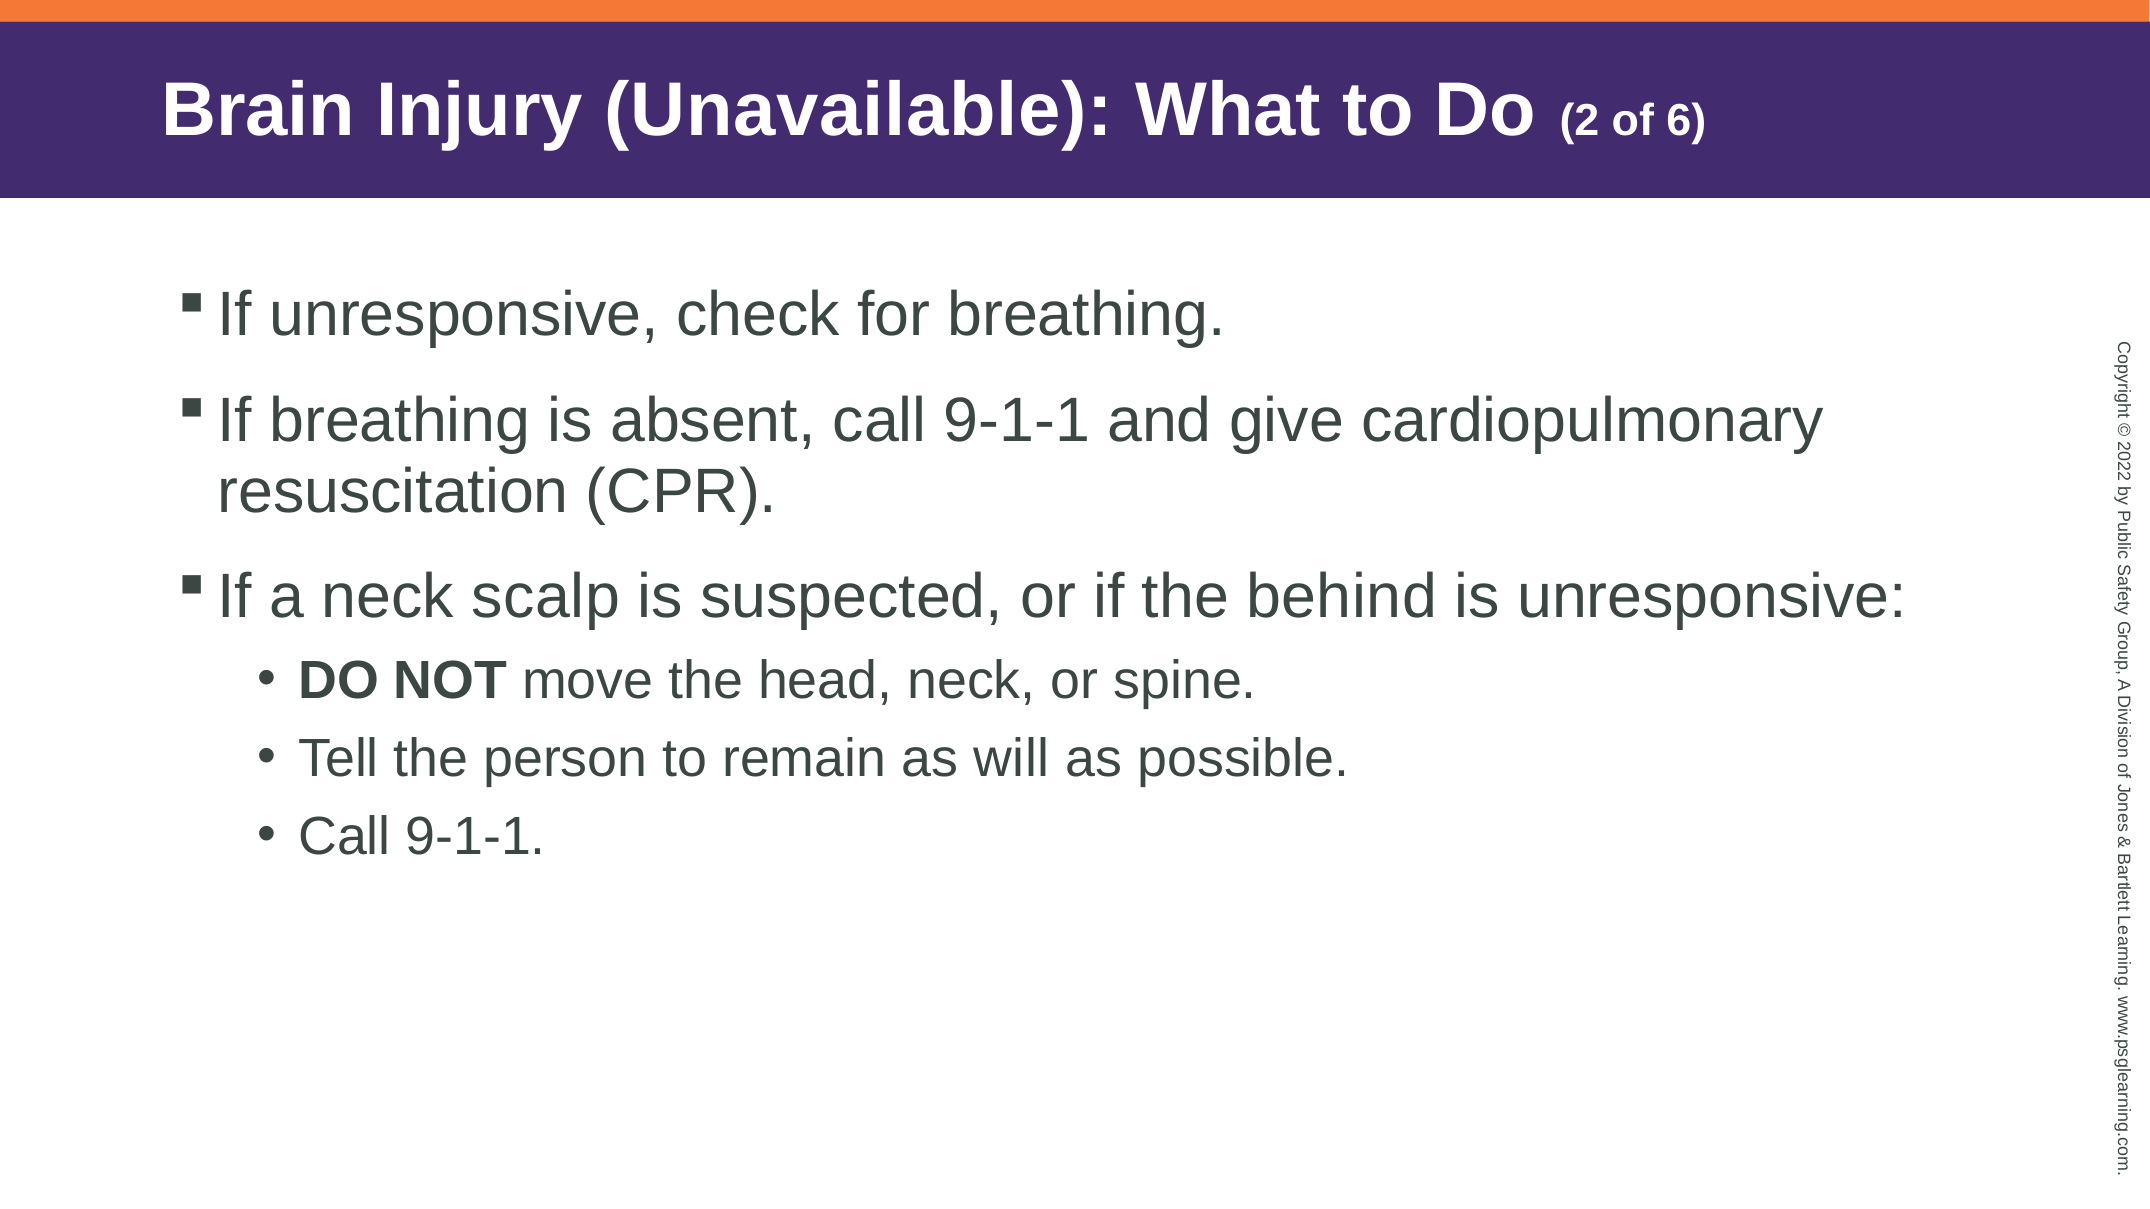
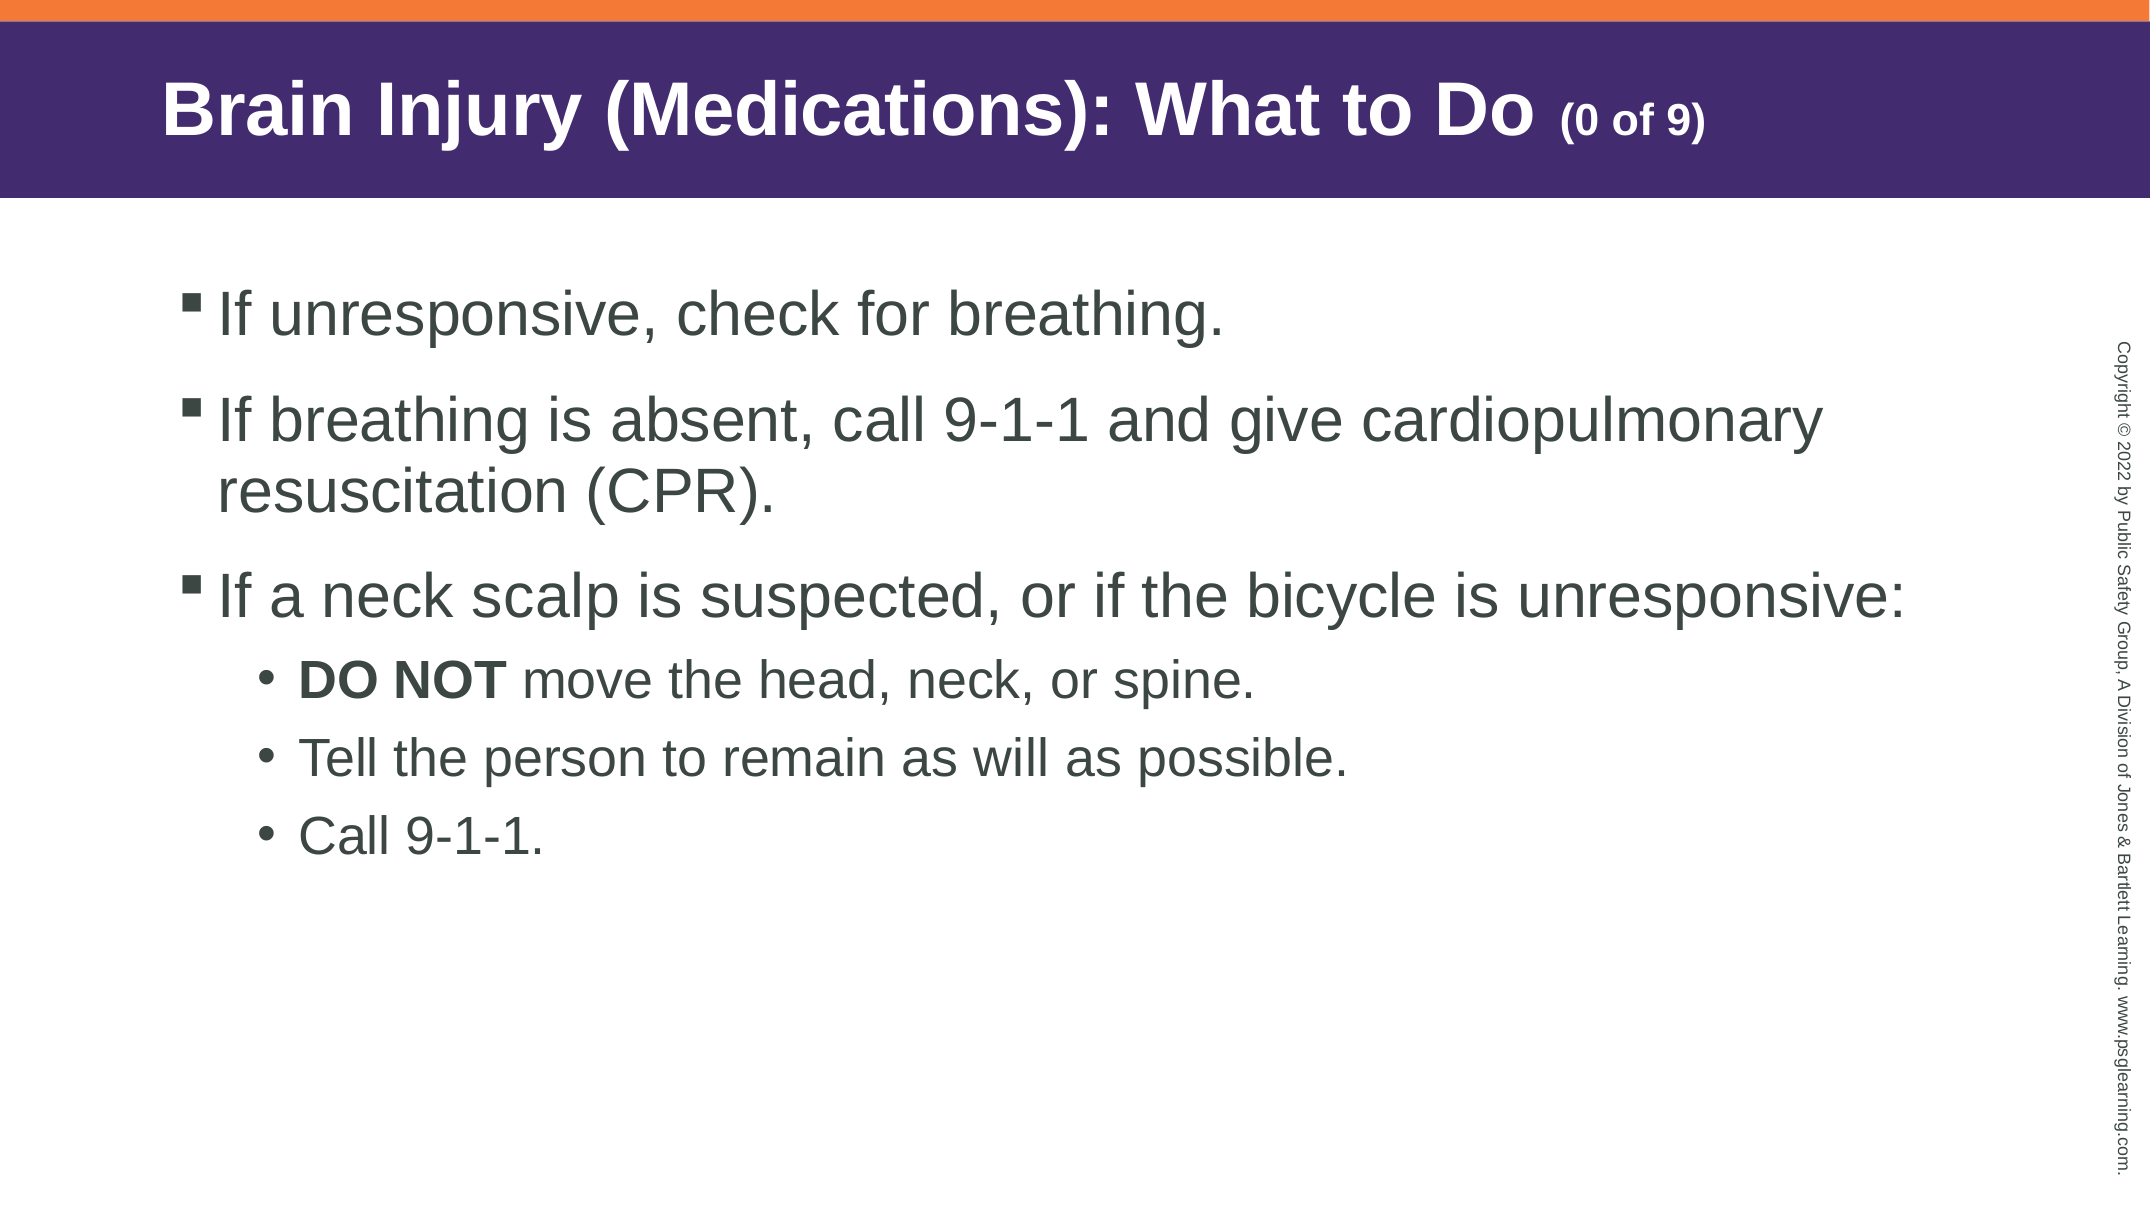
Unavailable: Unavailable -> Medications
Do 2: 2 -> 0
6: 6 -> 9
behind: behind -> bicycle
